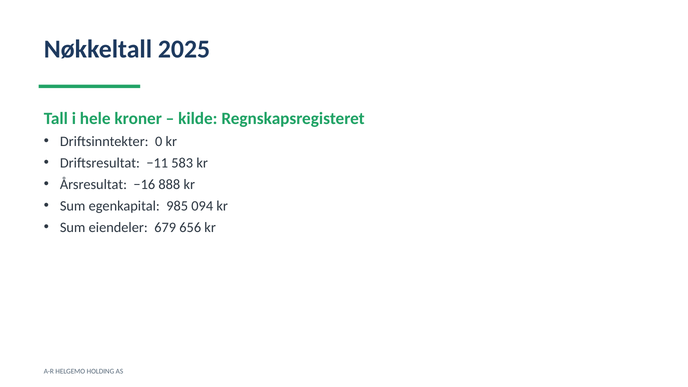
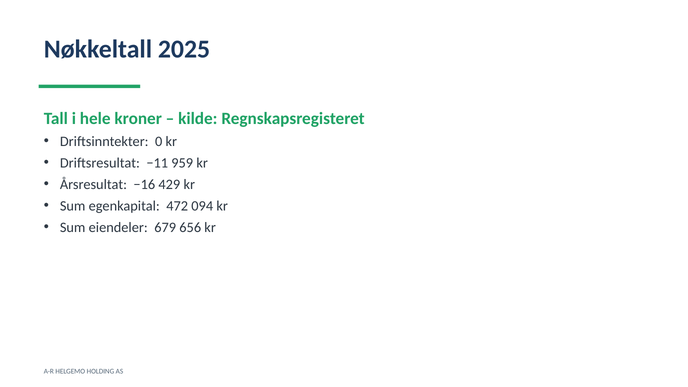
583: 583 -> 959
888: 888 -> 429
985: 985 -> 472
